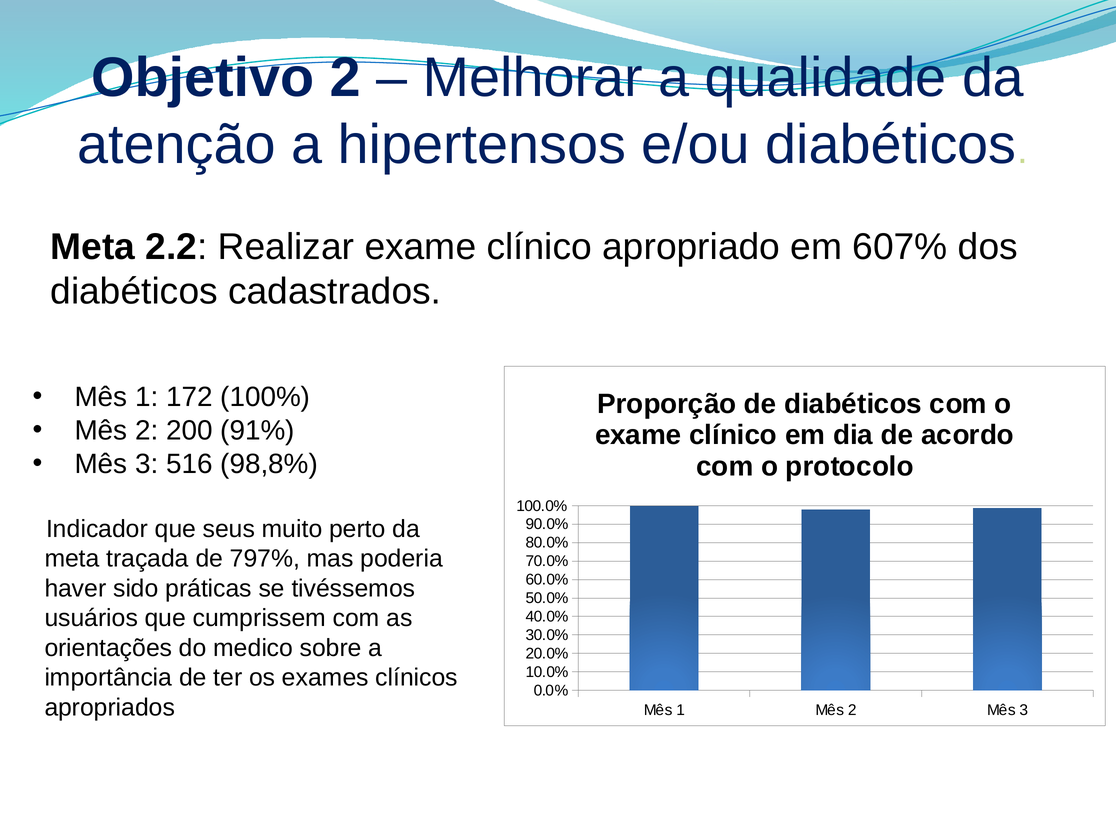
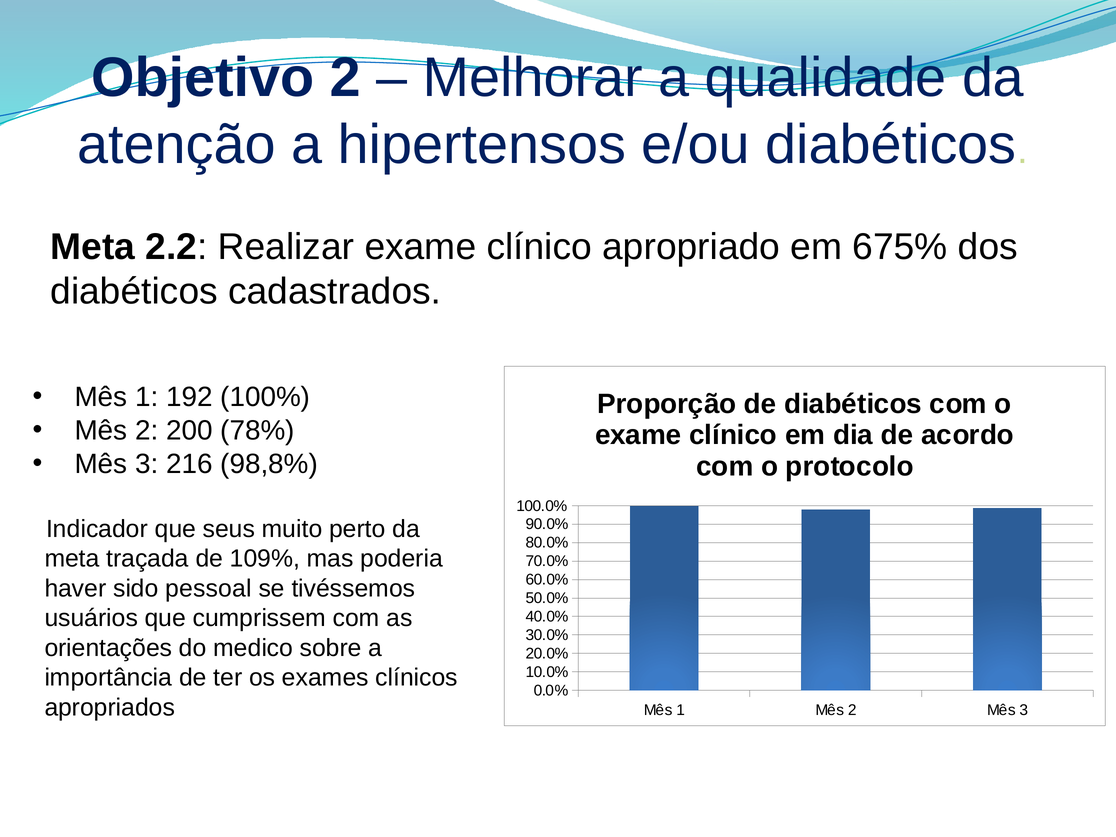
607%: 607% -> 675%
172: 172 -> 192
91%: 91% -> 78%
516: 516 -> 216
797%: 797% -> 109%
práticas: práticas -> pessoal
